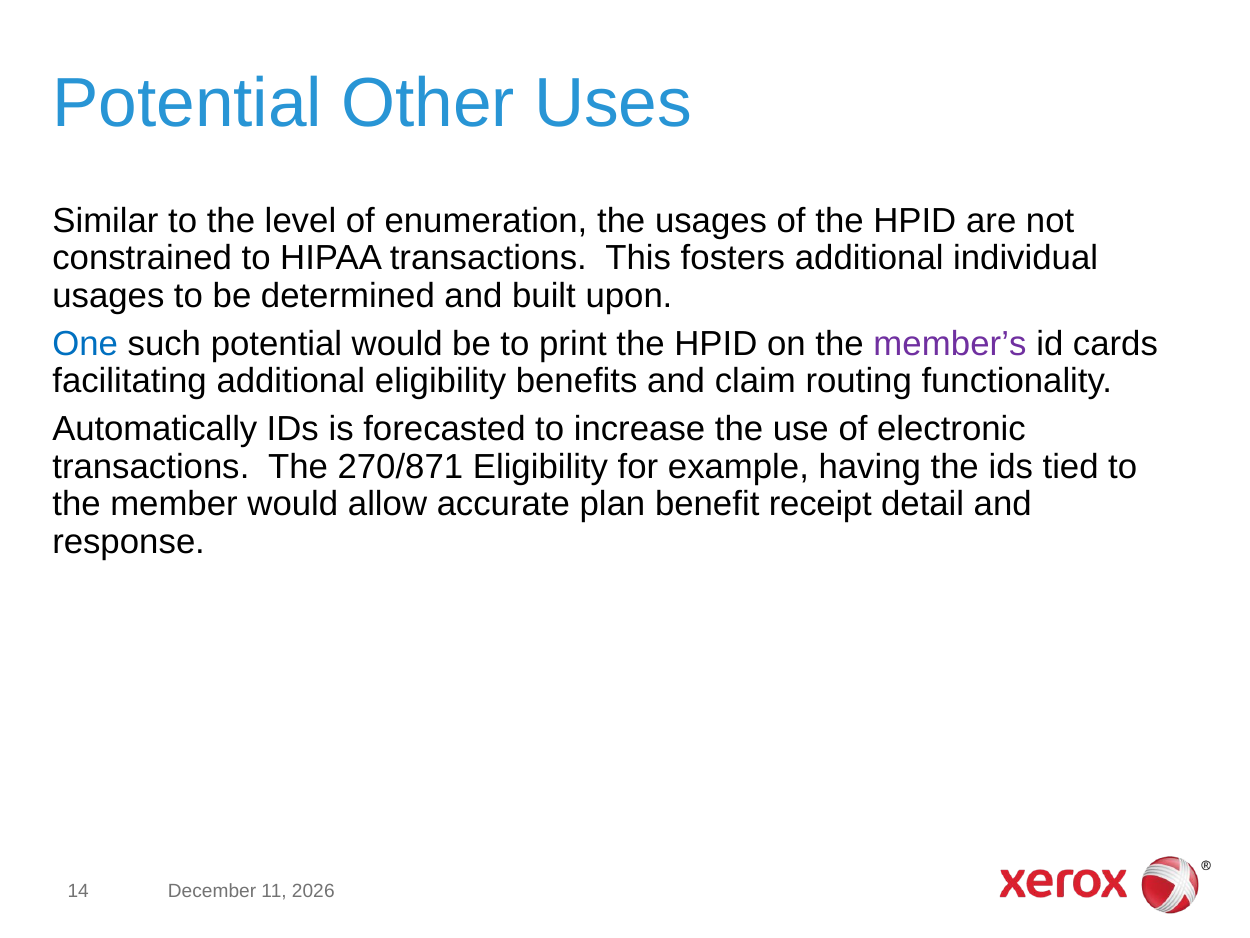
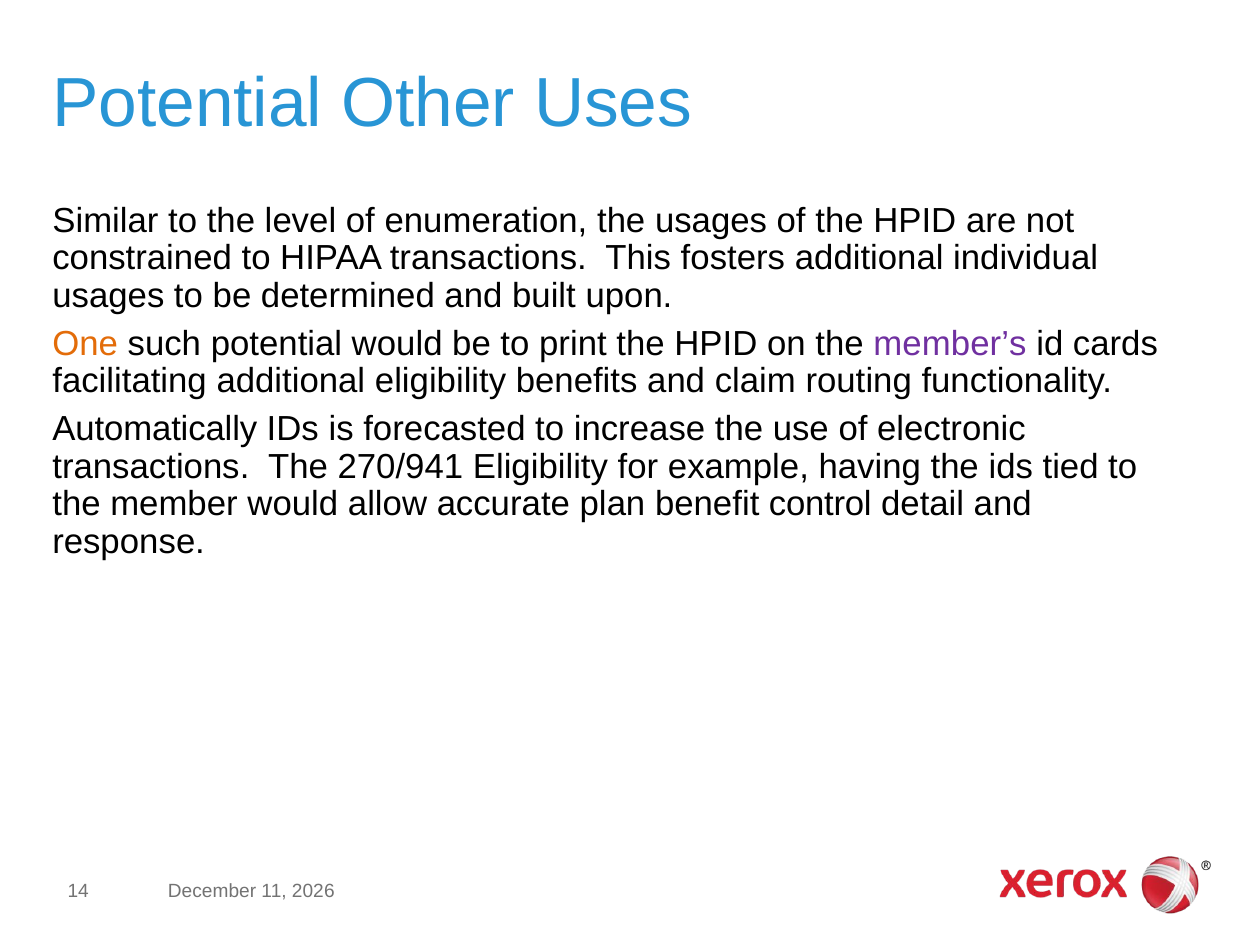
One colour: blue -> orange
270/871: 270/871 -> 270/941
receipt: receipt -> control
